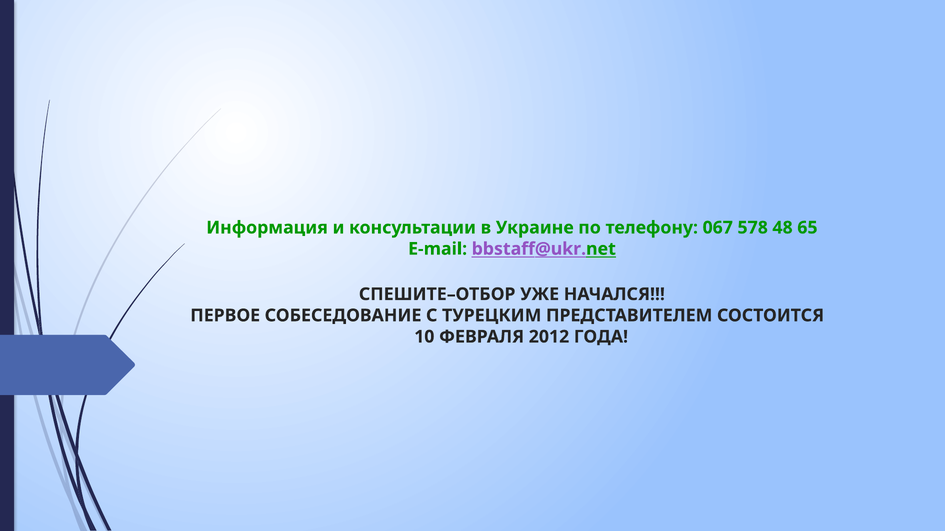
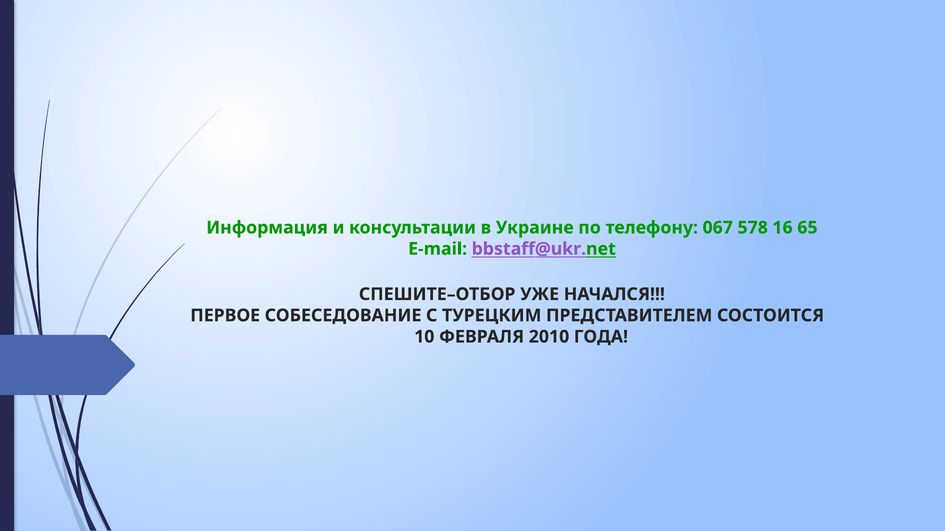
48: 48 -> 16
2012: 2012 -> 2010
